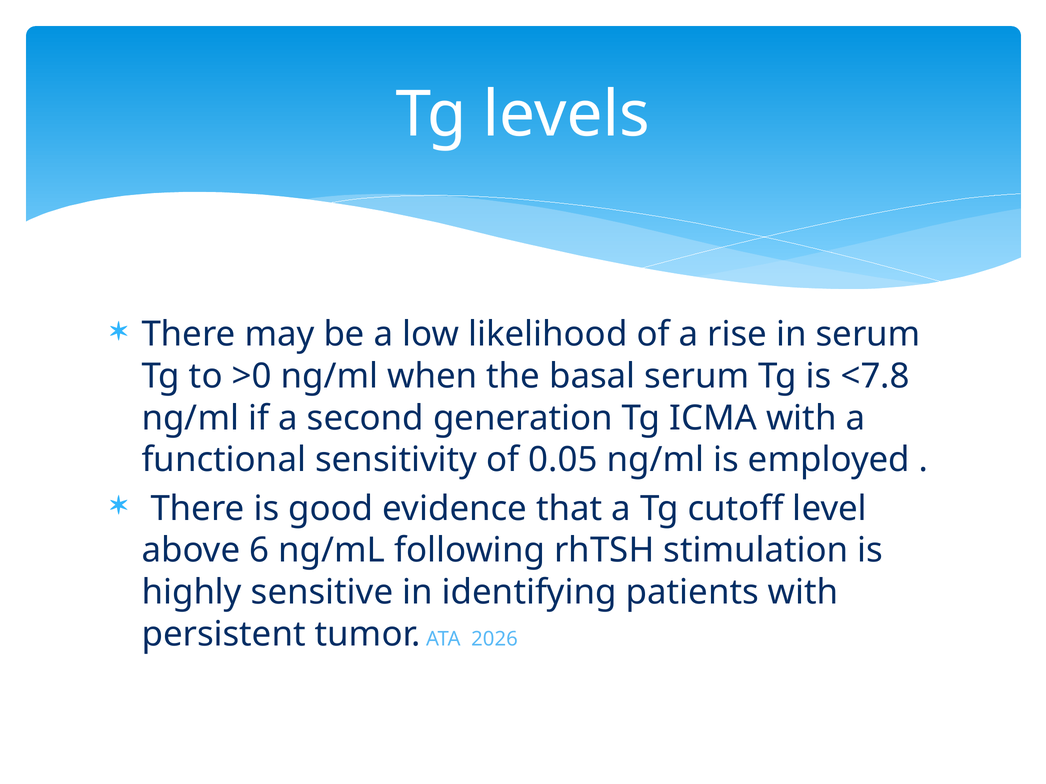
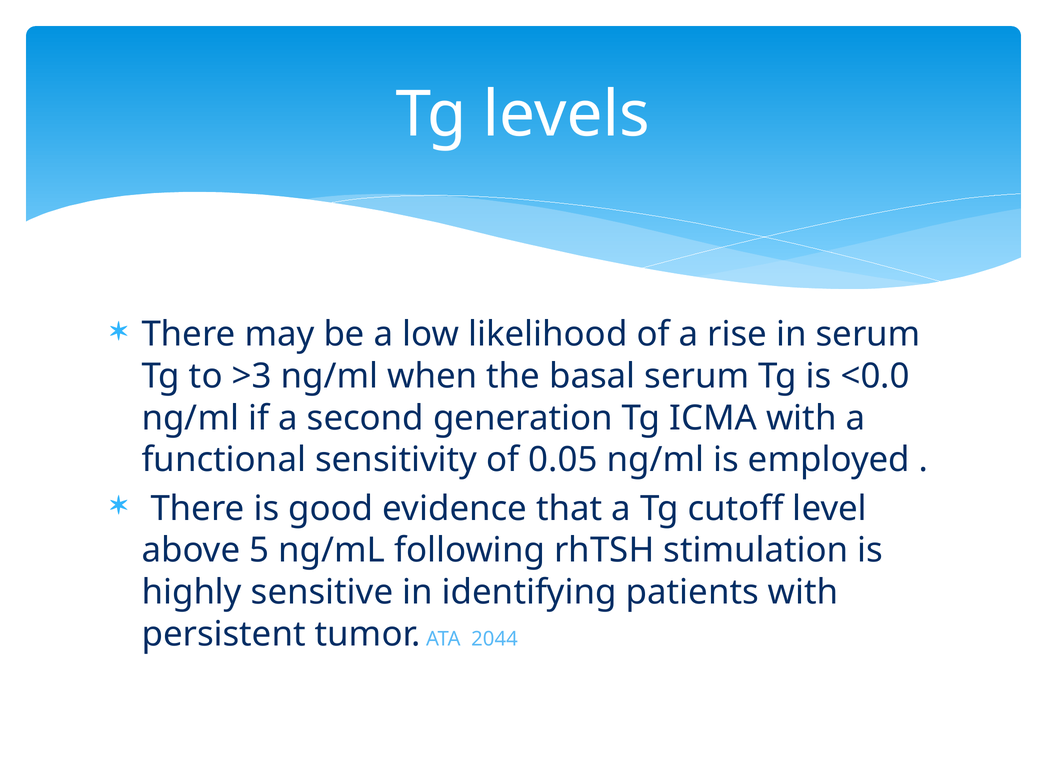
>0: >0 -> >3
<7.8: <7.8 -> <0.0
6: 6 -> 5
2026: 2026 -> 2044
